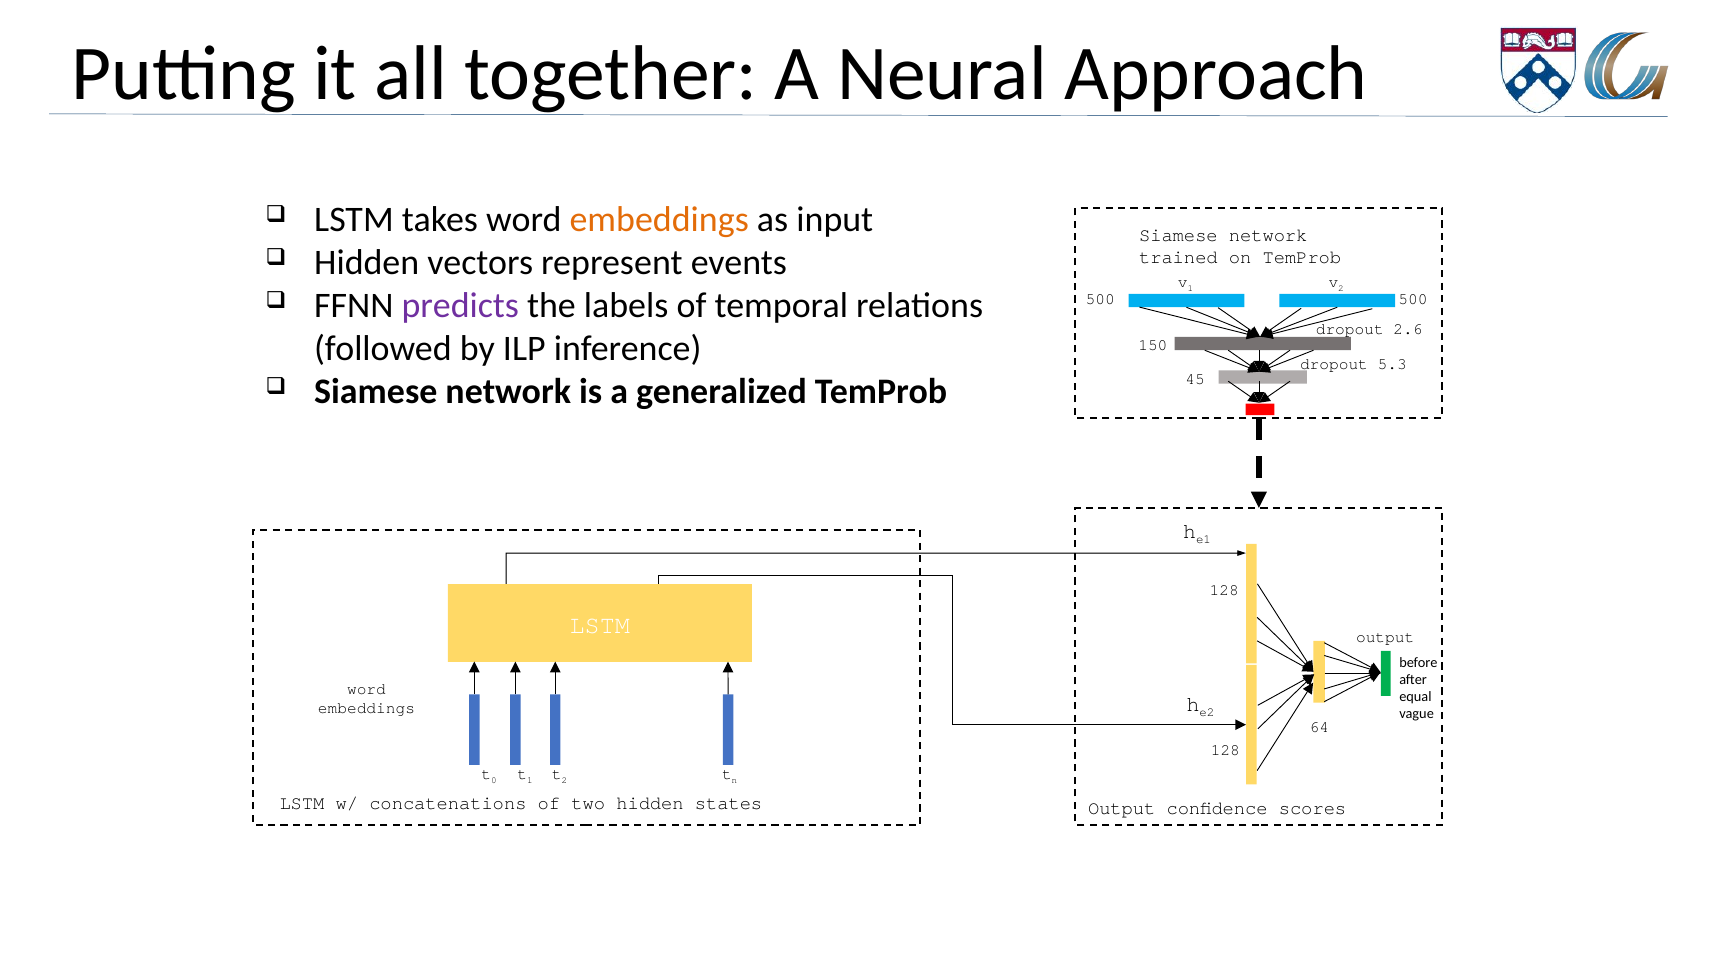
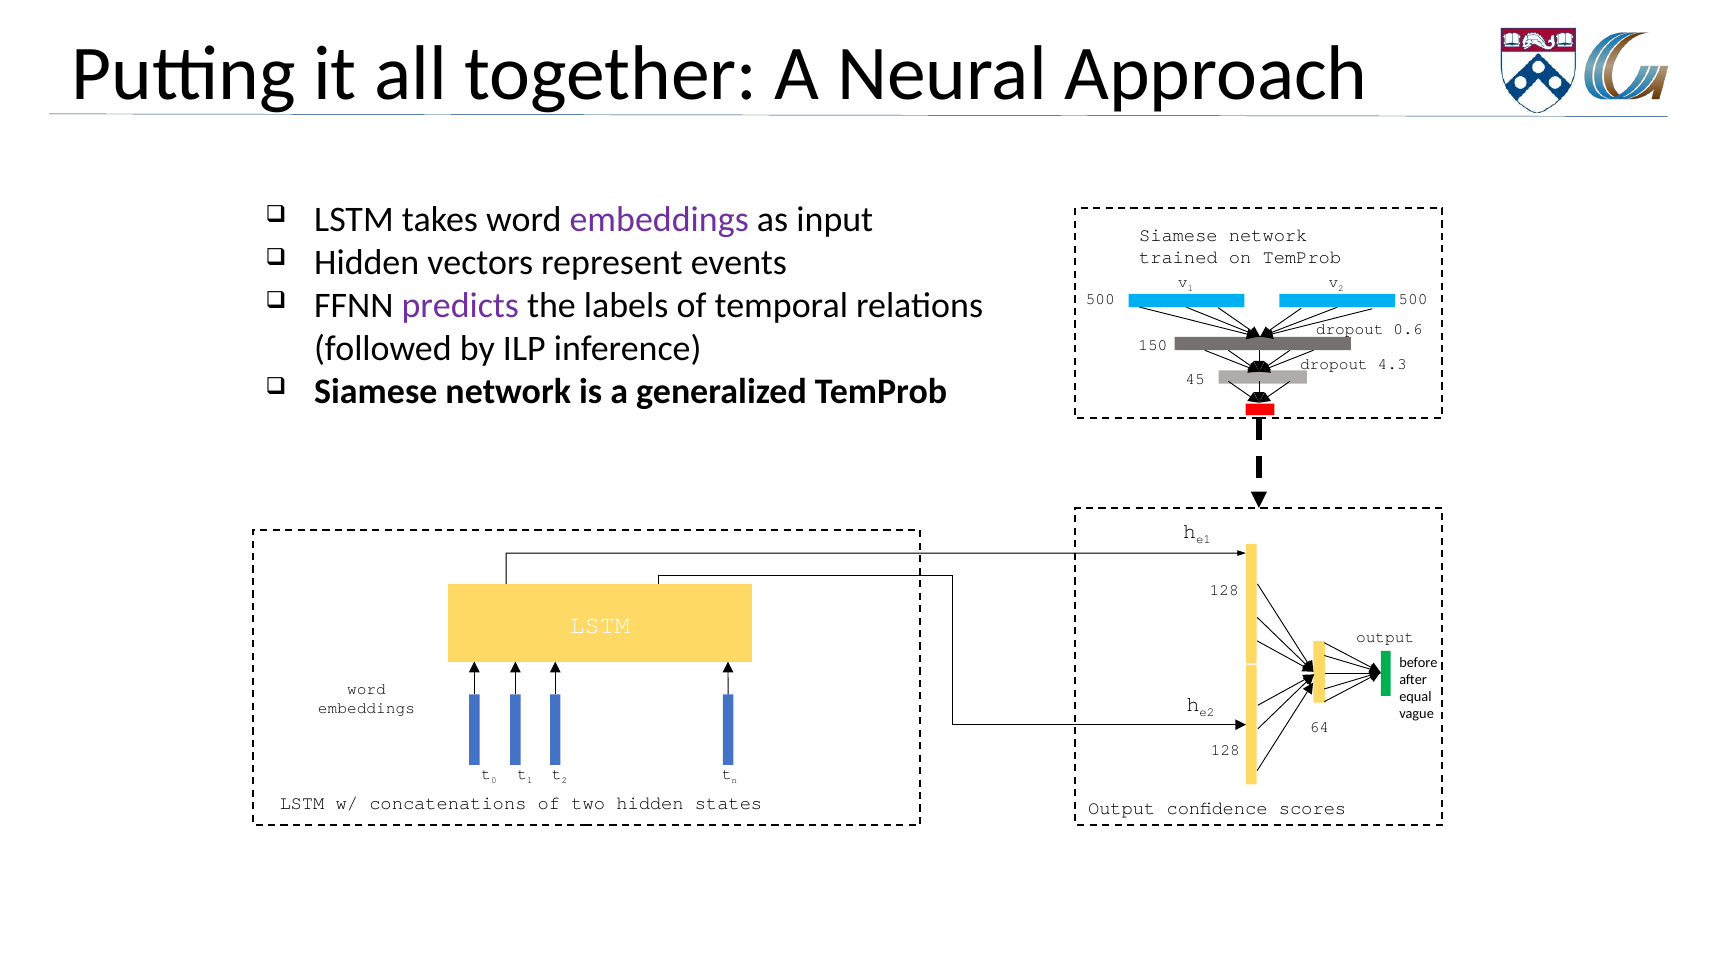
embeddings at (659, 220) colour: orange -> purple
2.6: 2.6 -> 0.6
5.3: 5.3 -> 4.3
